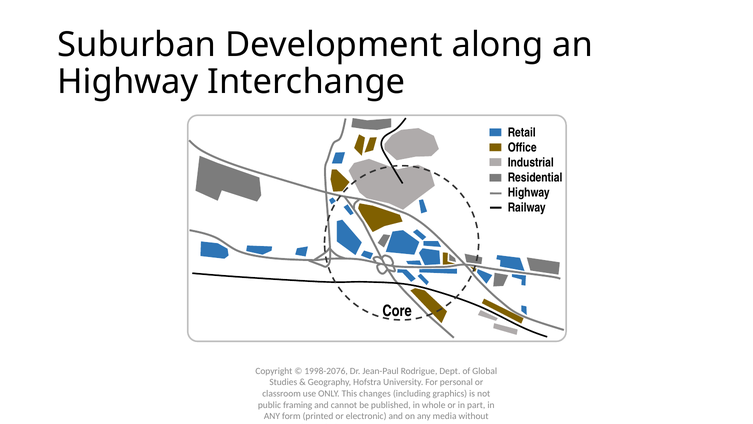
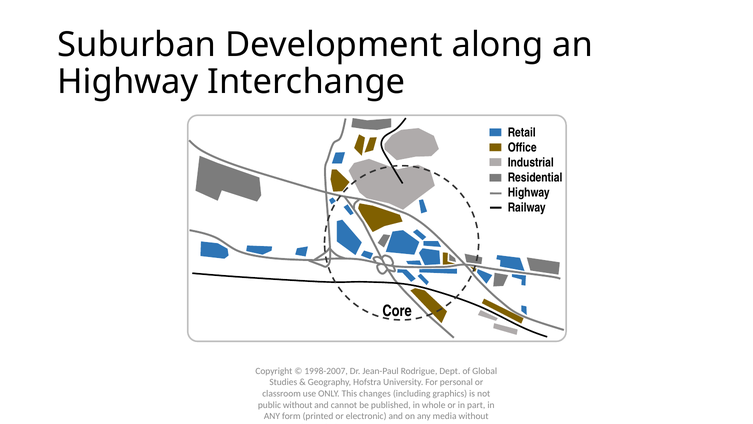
1998-2076: 1998-2076 -> 1998-2007
public framing: framing -> without
